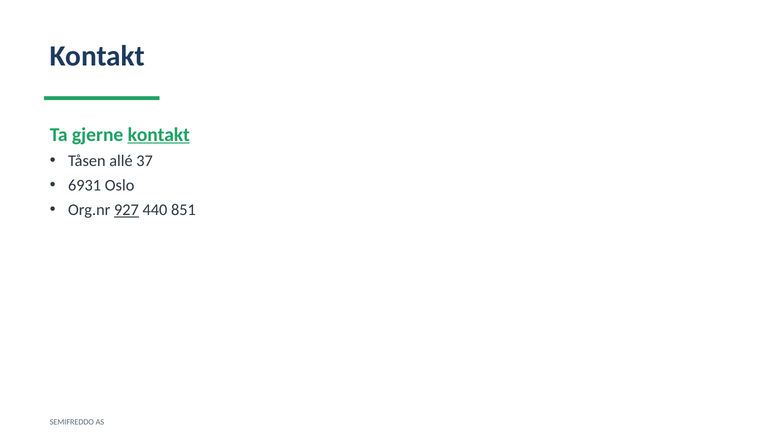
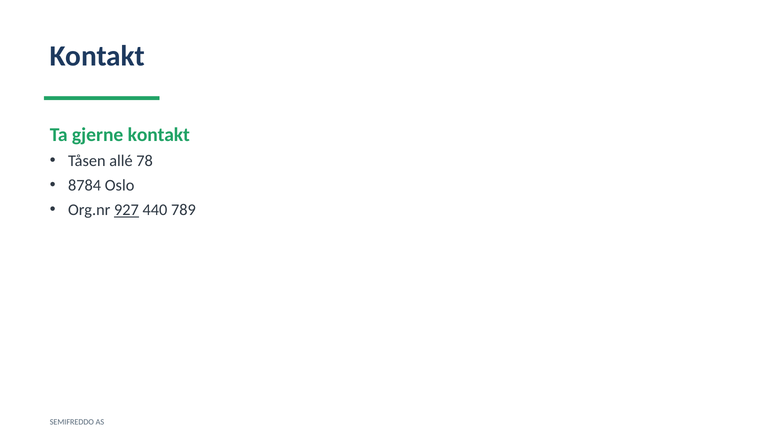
kontakt at (159, 135) underline: present -> none
37: 37 -> 78
6931: 6931 -> 8784
851: 851 -> 789
